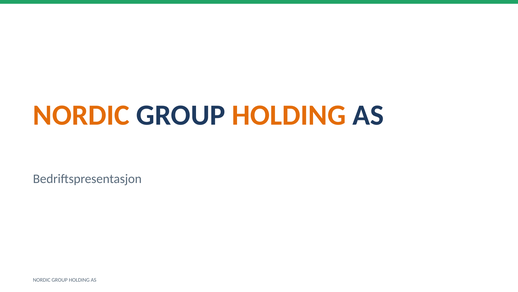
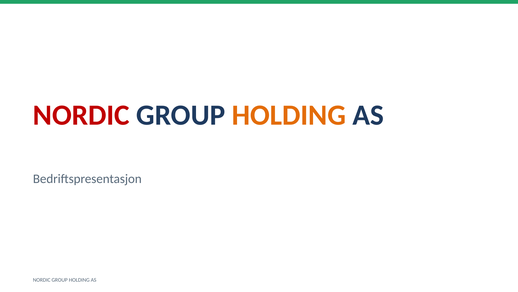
NORDIC at (81, 115) colour: orange -> red
